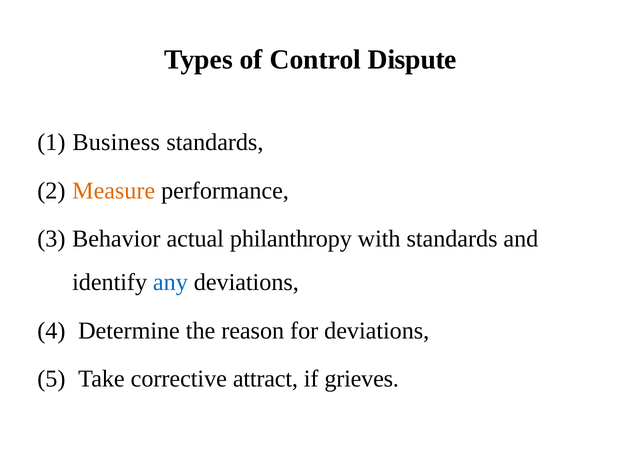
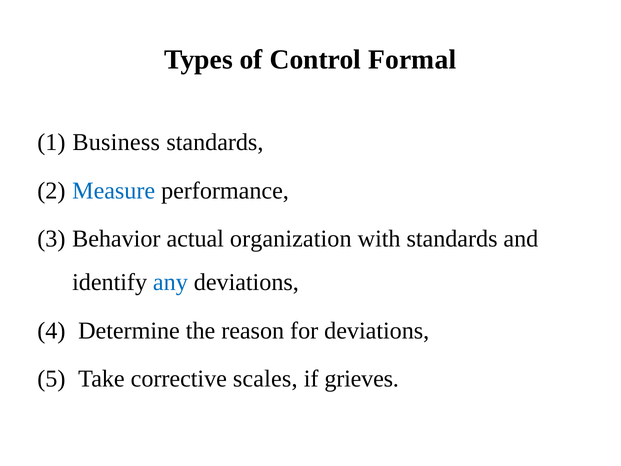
Dispute: Dispute -> Formal
Measure colour: orange -> blue
philanthropy: philanthropy -> organization
attract: attract -> scales
